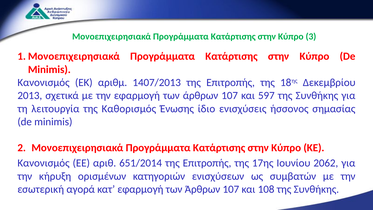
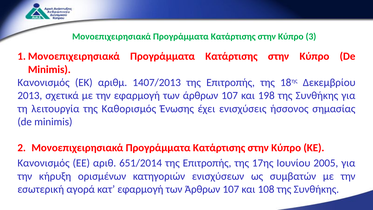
597: 597 -> 198
ίδιο: ίδιο -> έχει
2062: 2062 -> 2005
